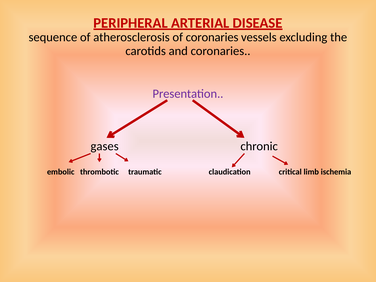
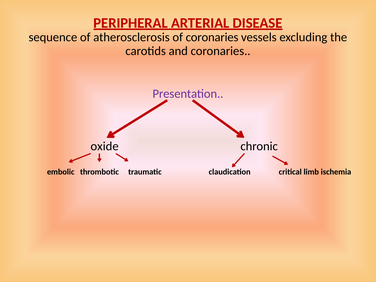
gases: gases -> oxide
